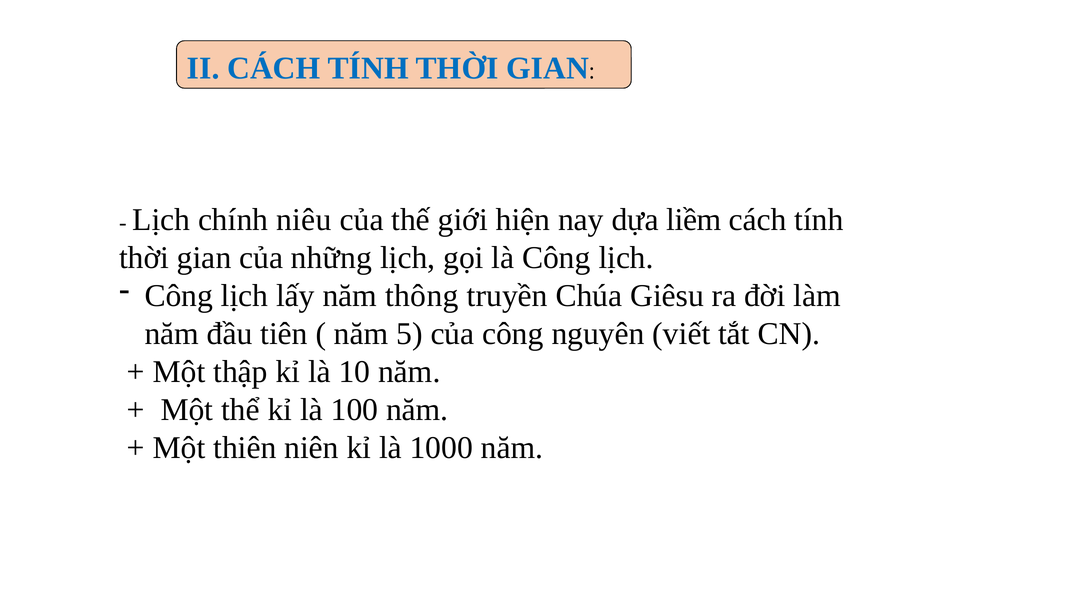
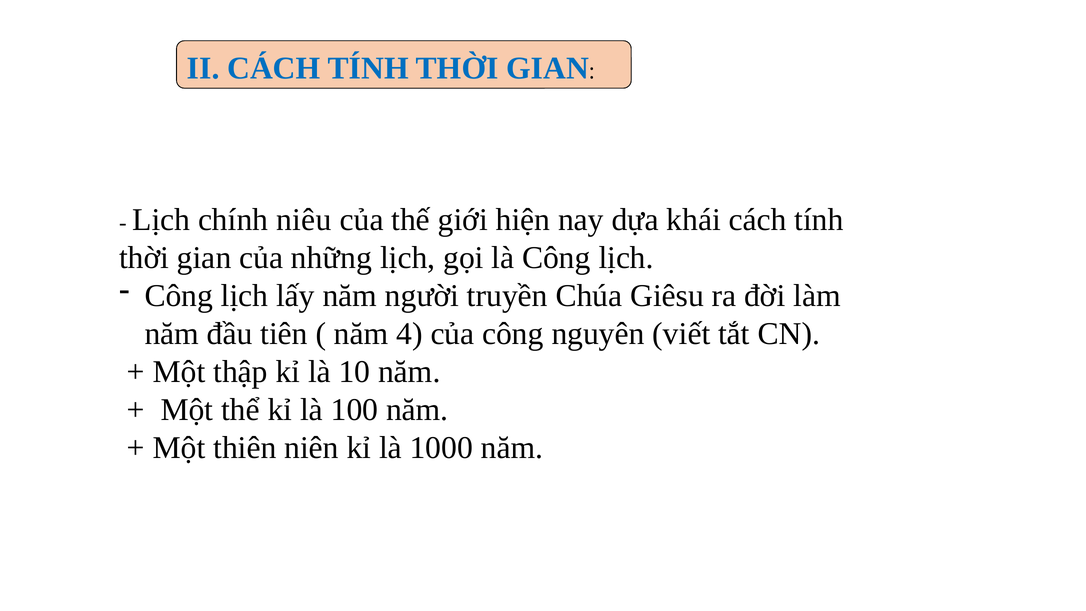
liềm: liềm -> khái
thông: thông -> người
5: 5 -> 4
